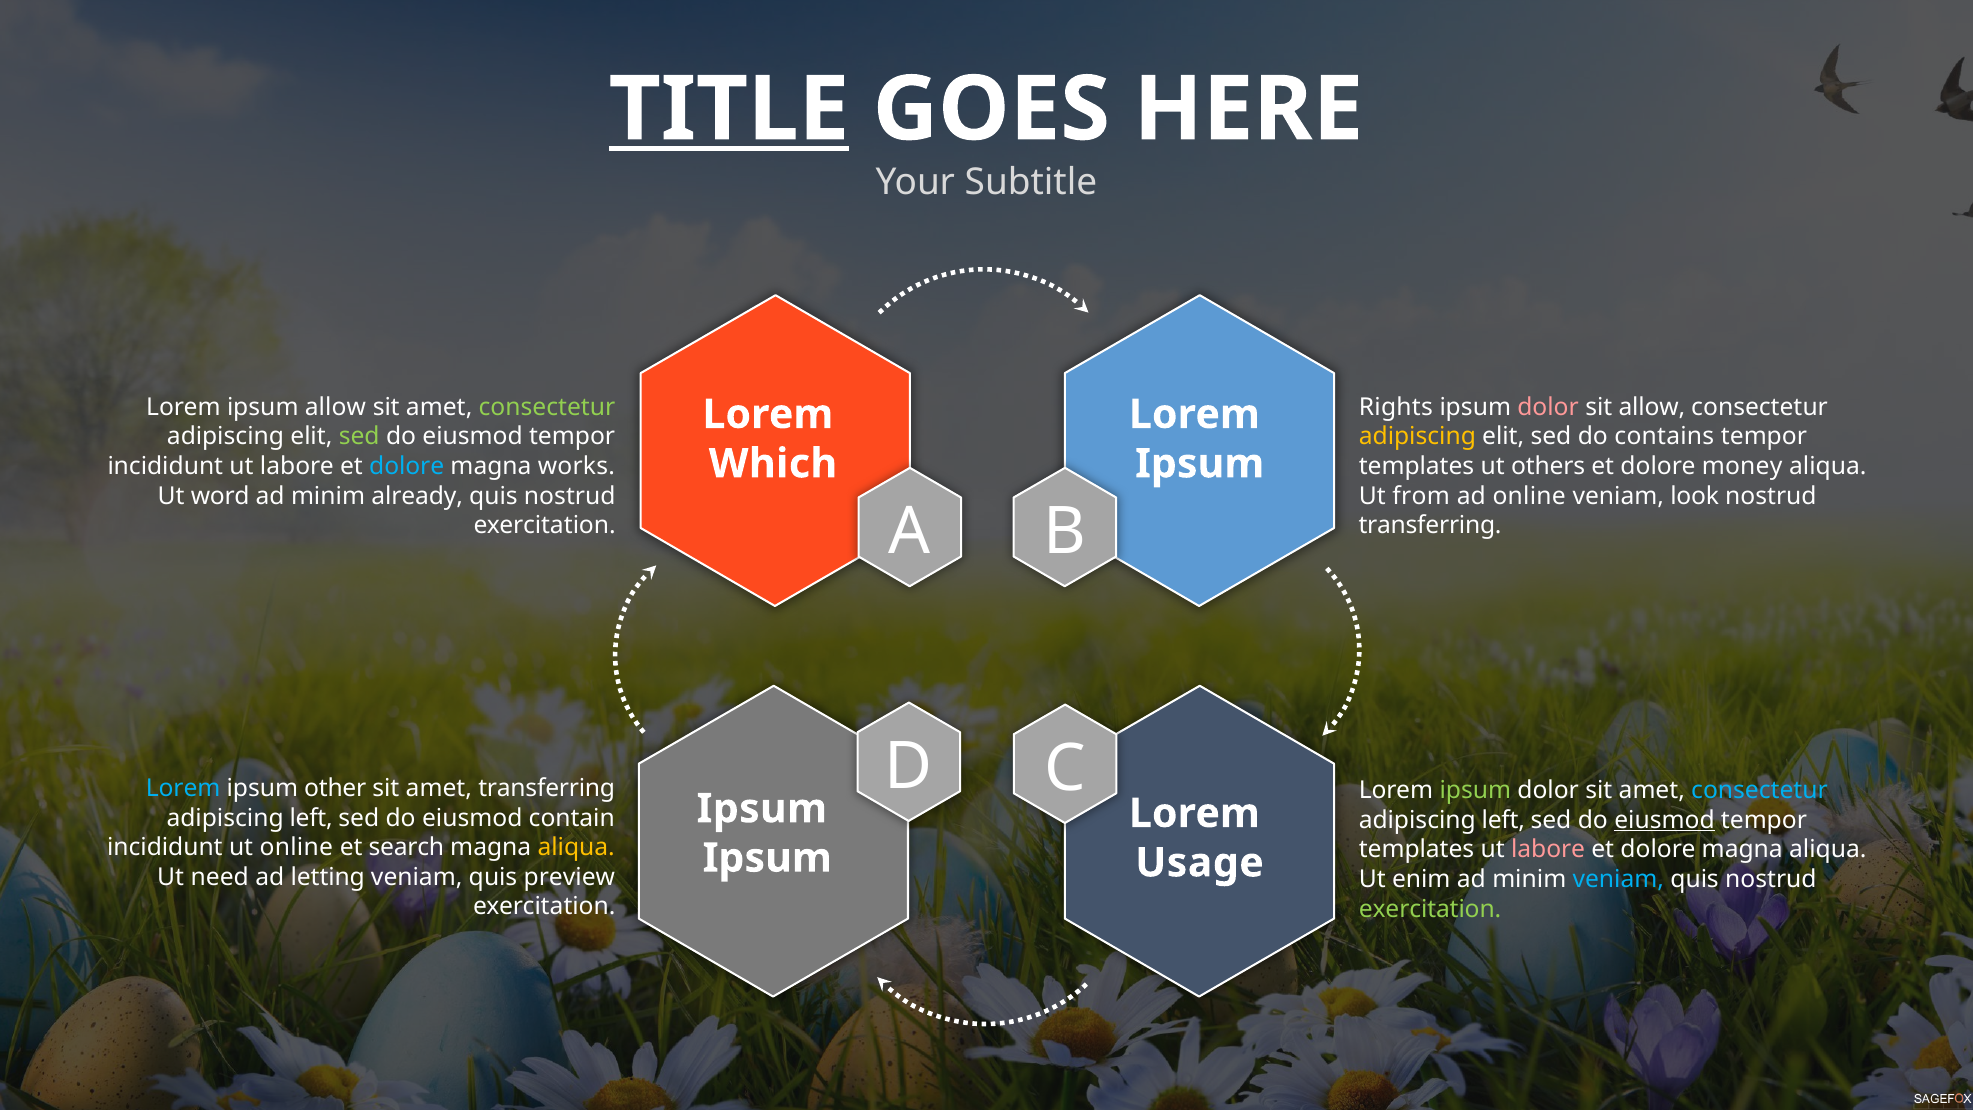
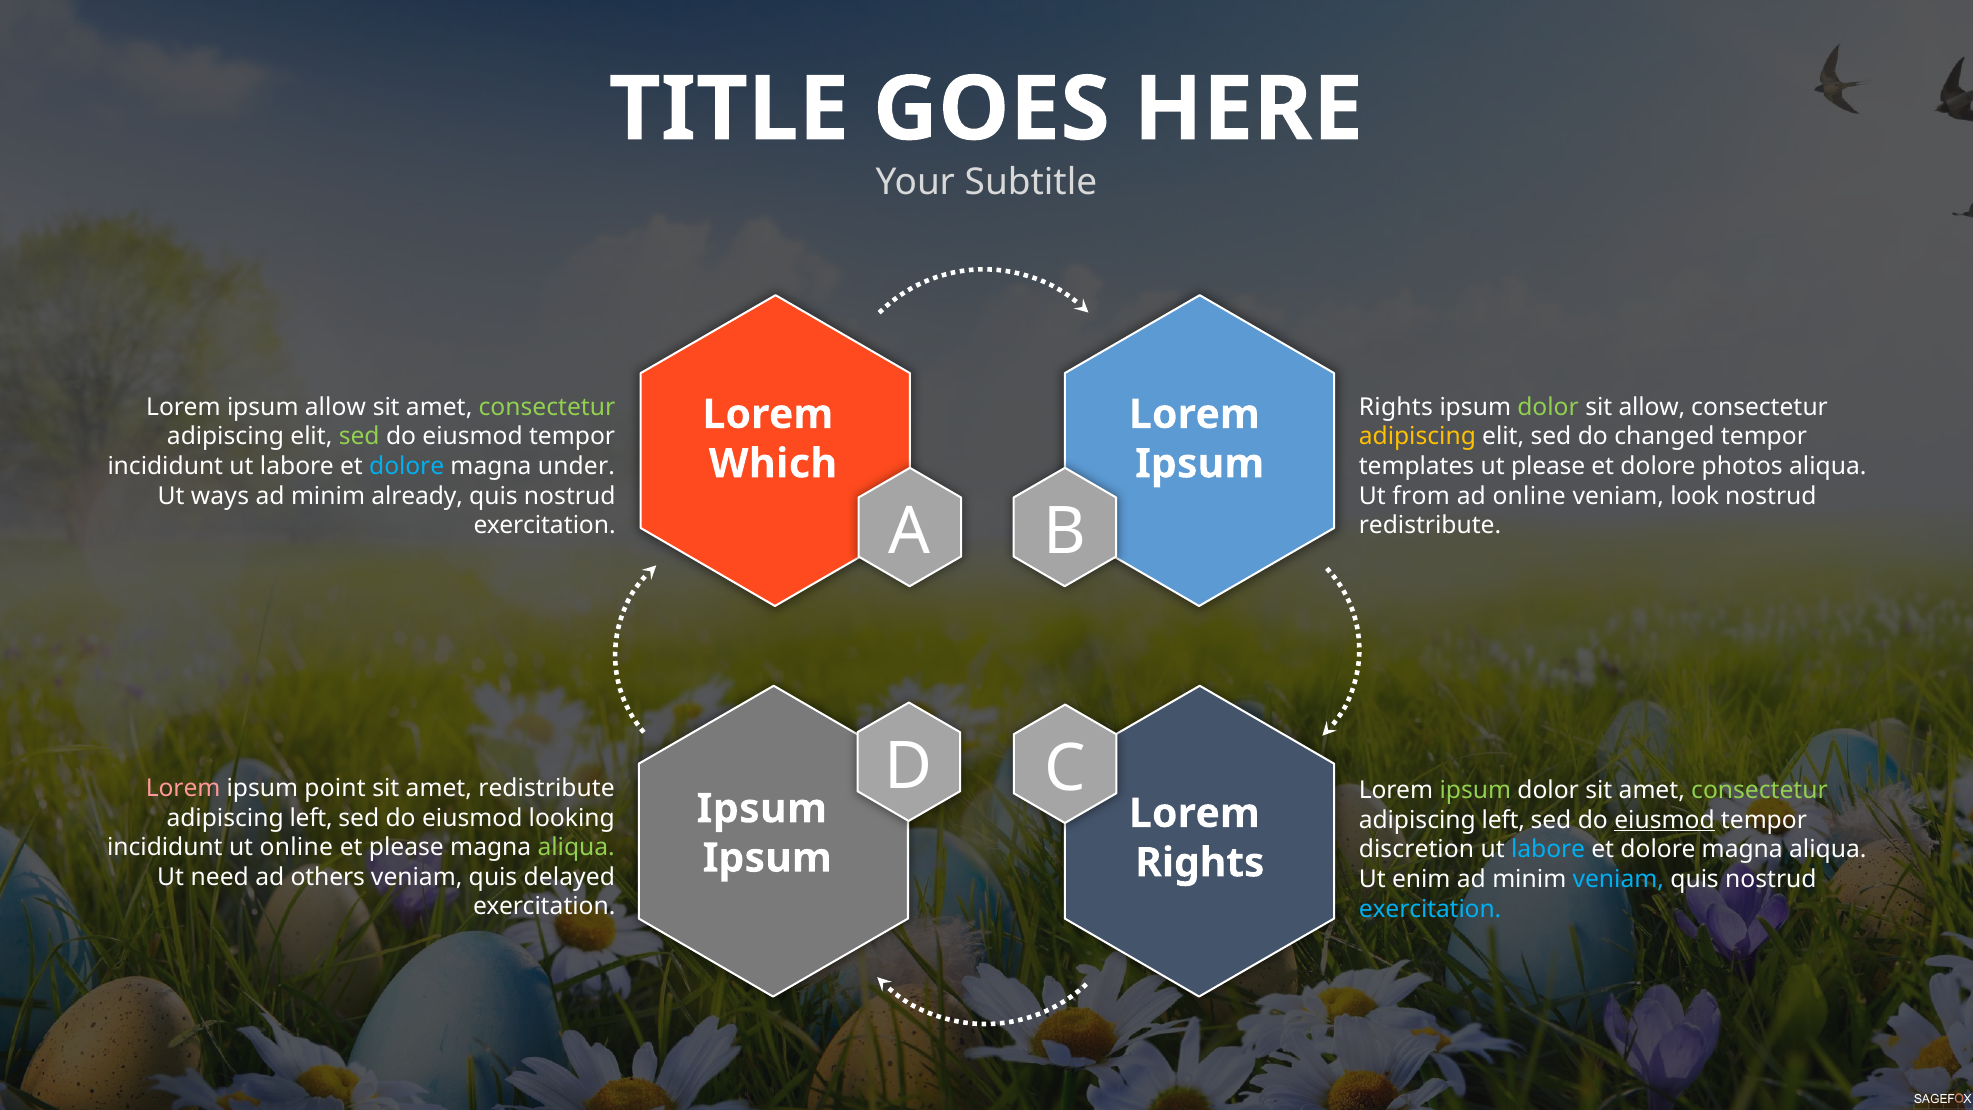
TITLE underline: present -> none
dolor at (1548, 407) colour: pink -> light green
contains: contains -> changed
works: works -> under
ut others: others -> please
money: money -> photos
word: word -> ways
transferring at (1430, 525): transferring -> redistribute
Lorem at (183, 788) colour: light blue -> pink
other: other -> point
amet transferring: transferring -> redistribute
consectetur at (1759, 790) colour: light blue -> light green
contain: contain -> looking
et search: search -> please
aliqua at (576, 847) colour: yellow -> light green
templates at (1417, 850): templates -> discretion
labore at (1548, 850) colour: pink -> light blue
Usage at (1199, 863): Usage -> Rights
letting: letting -> others
preview: preview -> delayed
exercitation at (1430, 909) colour: light green -> light blue
